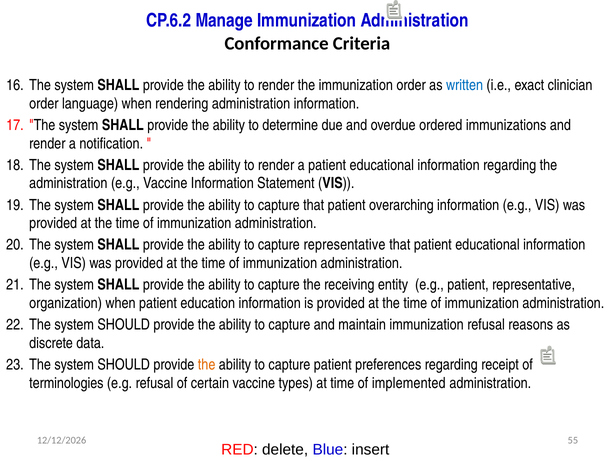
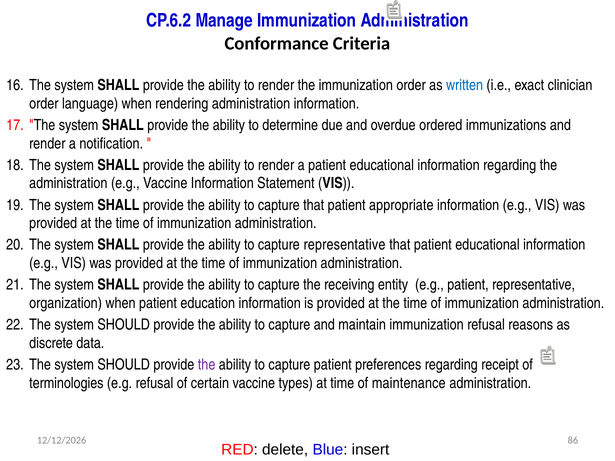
overarching: overarching -> appropriate
the at (207, 365) colour: orange -> purple
implemented: implemented -> maintenance
55: 55 -> 86
